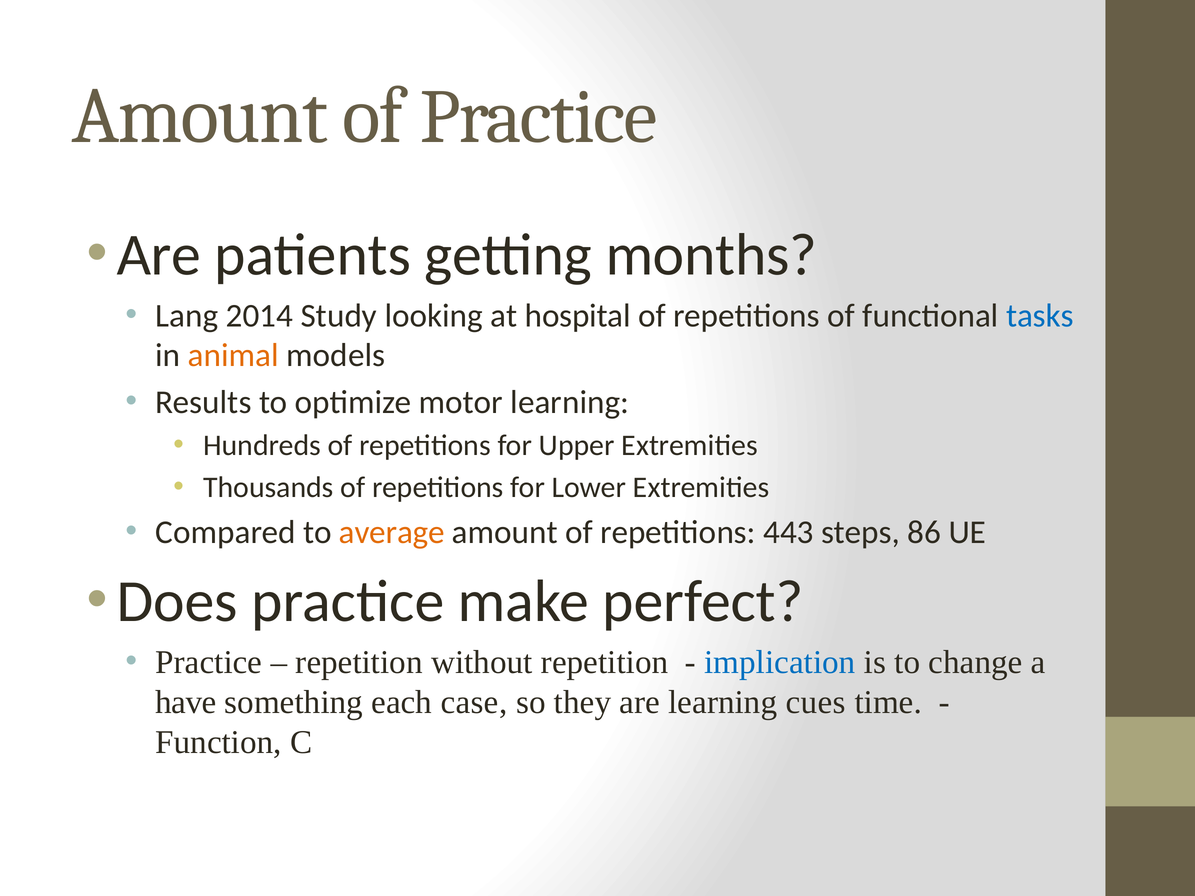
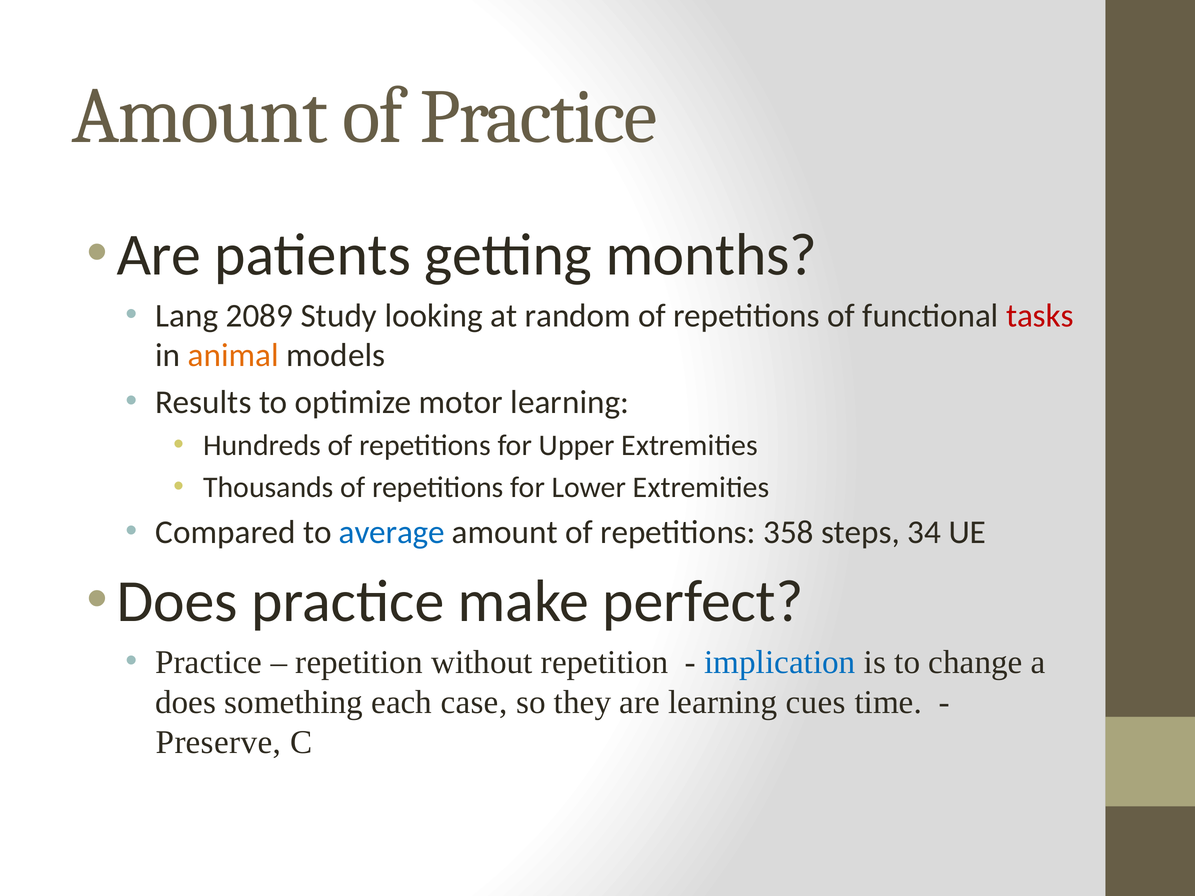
2014: 2014 -> 2089
hospital: hospital -> random
tasks colour: blue -> red
average colour: orange -> blue
443: 443 -> 358
86: 86 -> 34
have at (186, 702): have -> does
Function: Function -> Preserve
